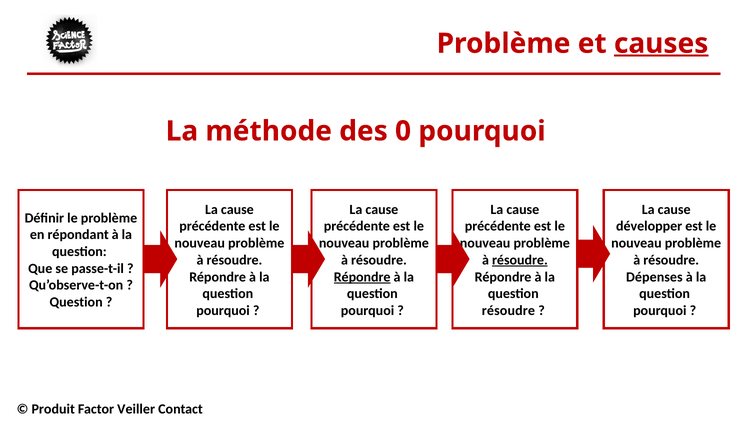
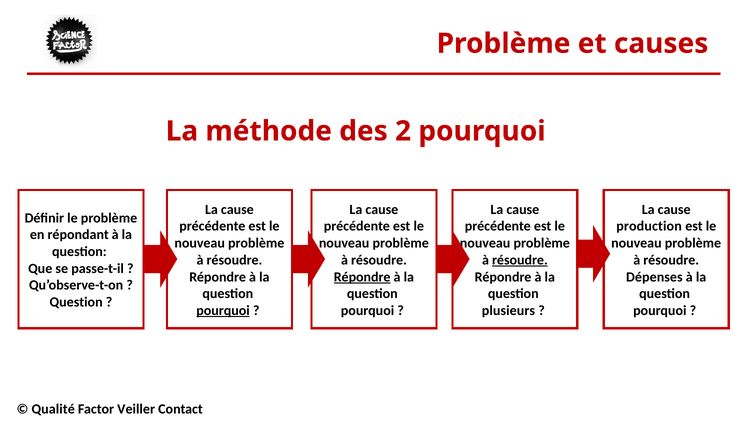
causes underline: present -> none
0: 0 -> 2
développer: développer -> production
pourquoi at (223, 310) underline: none -> present
résoudre at (508, 310): résoudre -> plusieurs
Produit: Produit -> Qualité
